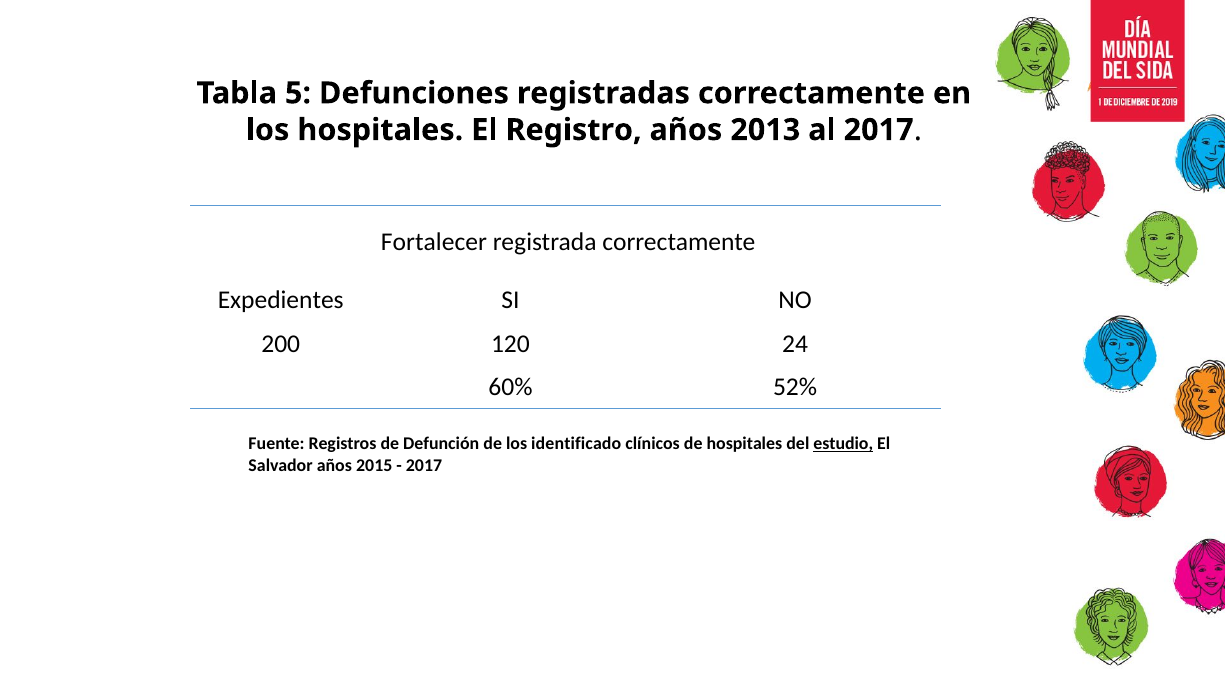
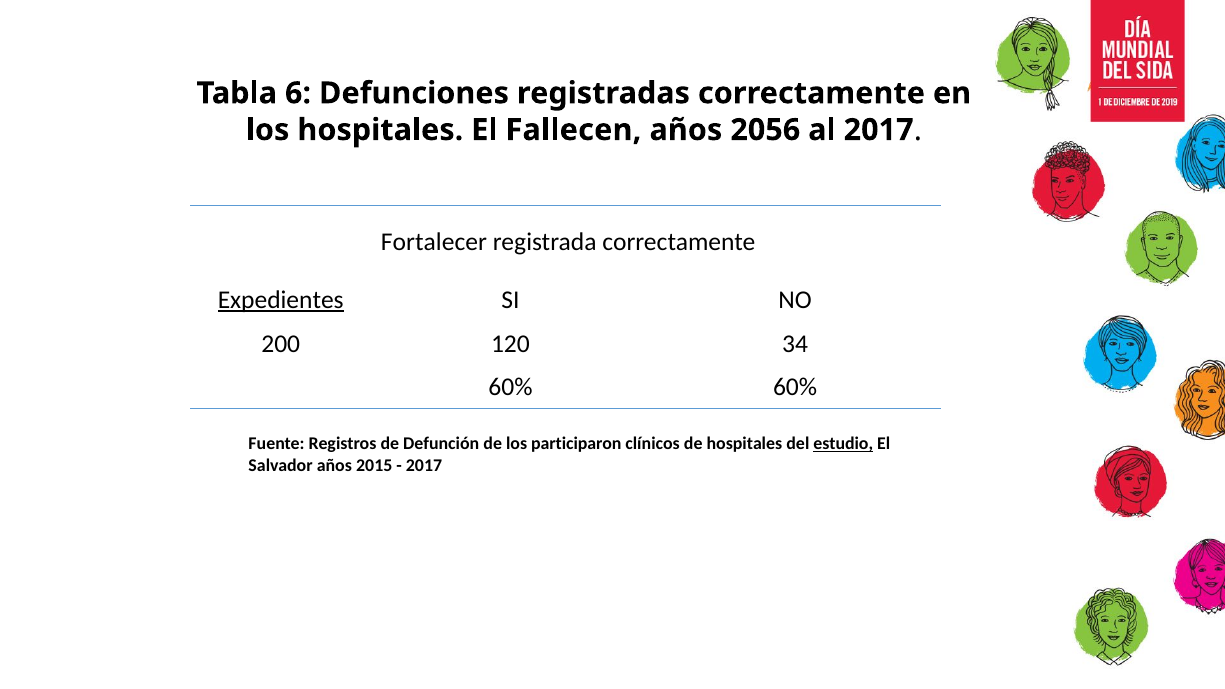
5: 5 -> 6
Registro: Registro -> Fallecen
2013: 2013 -> 2056
Expedientes underline: none -> present
24: 24 -> 34
60% 52%: 52% -> 60%
identificado: identificado -> participaron
